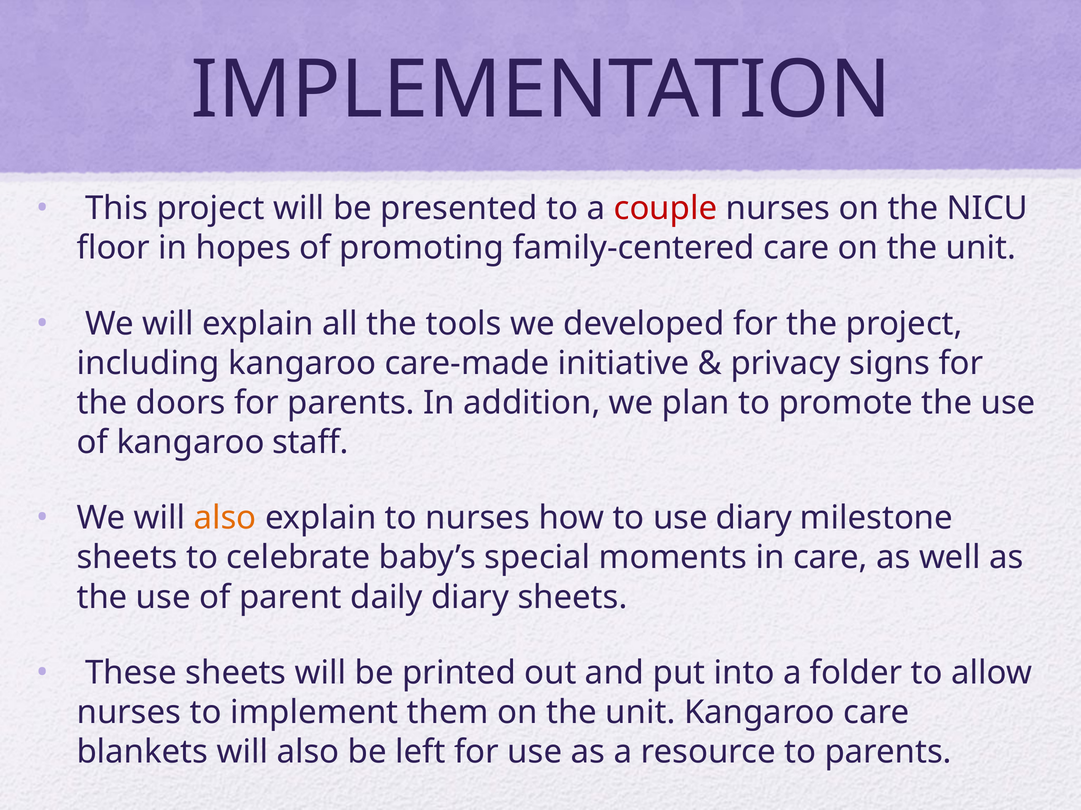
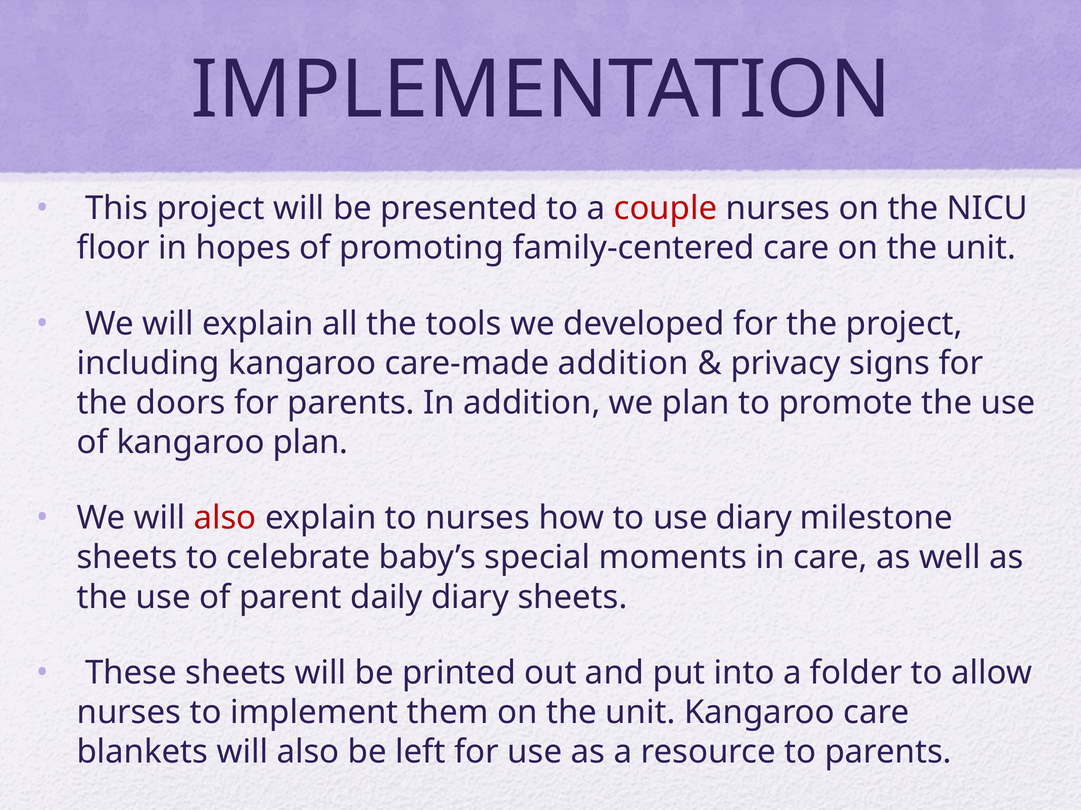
care-made initiative: initiative -> addition
kangaroo staff: staff -> plan
also at (225, 518) colour: orange -> red
